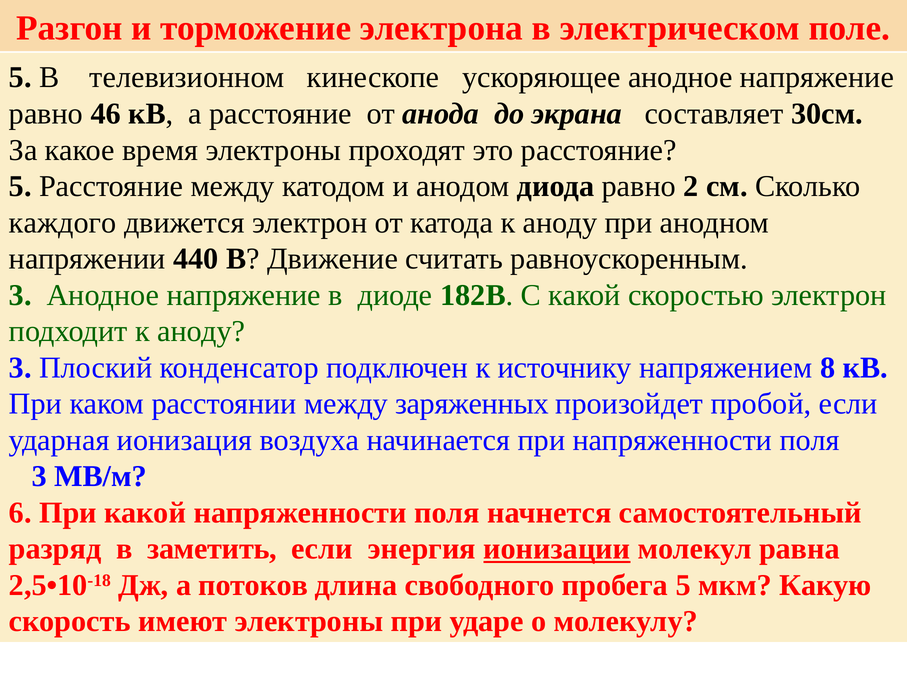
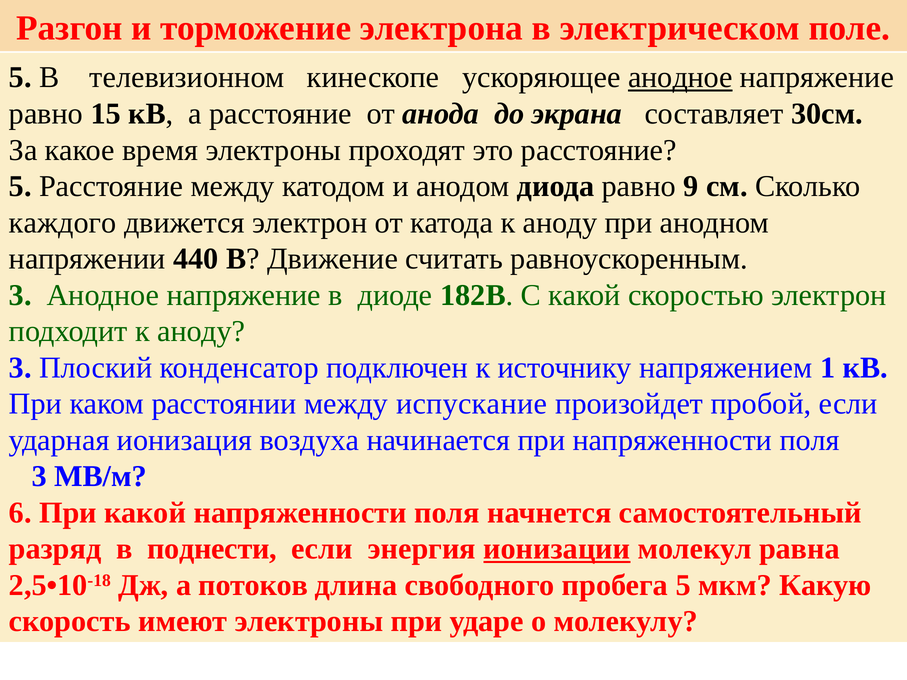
анодное at (680, 78) underline: none -> present
46: 46 -> 15
2: 2 -> 9
8: 8 -> 1
заряженных: заряженных -> испускание
заметить: заметить -> поднести
